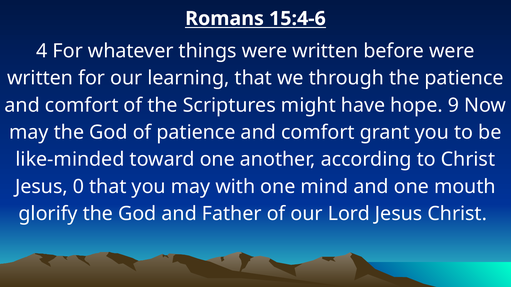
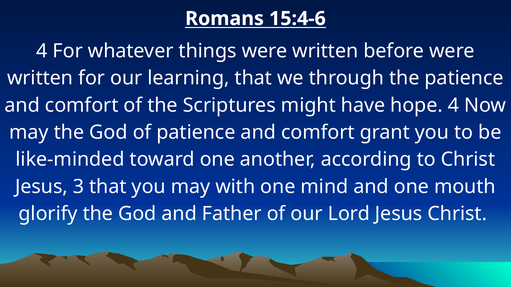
hope 9: 9 -> 4
0: 0 -> 3
